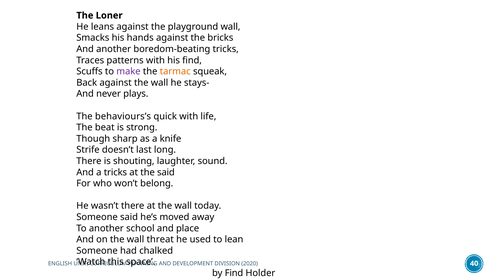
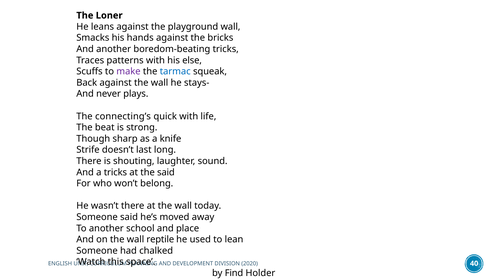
his find: find -> else
tarmac colour: orange -> blue
behaviours’s: behaviours’s -> connecting’s
threat: threat -> reptile
